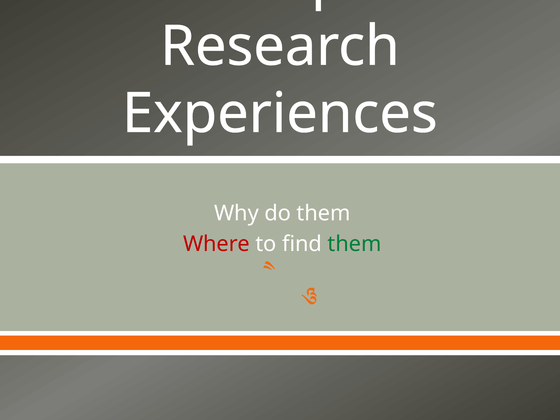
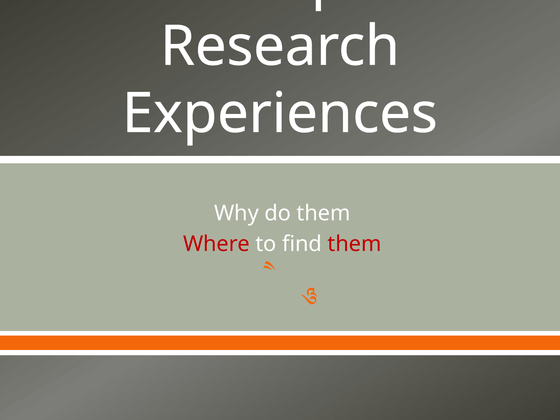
them at (355, 244) colour: green -> red
